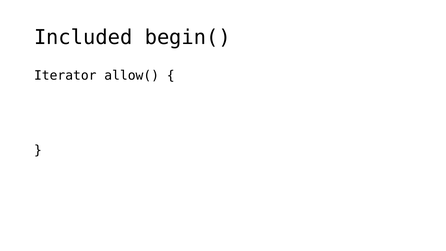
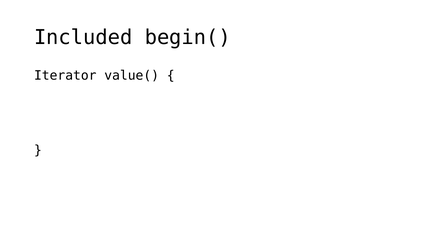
allow(: allow( -> value(
